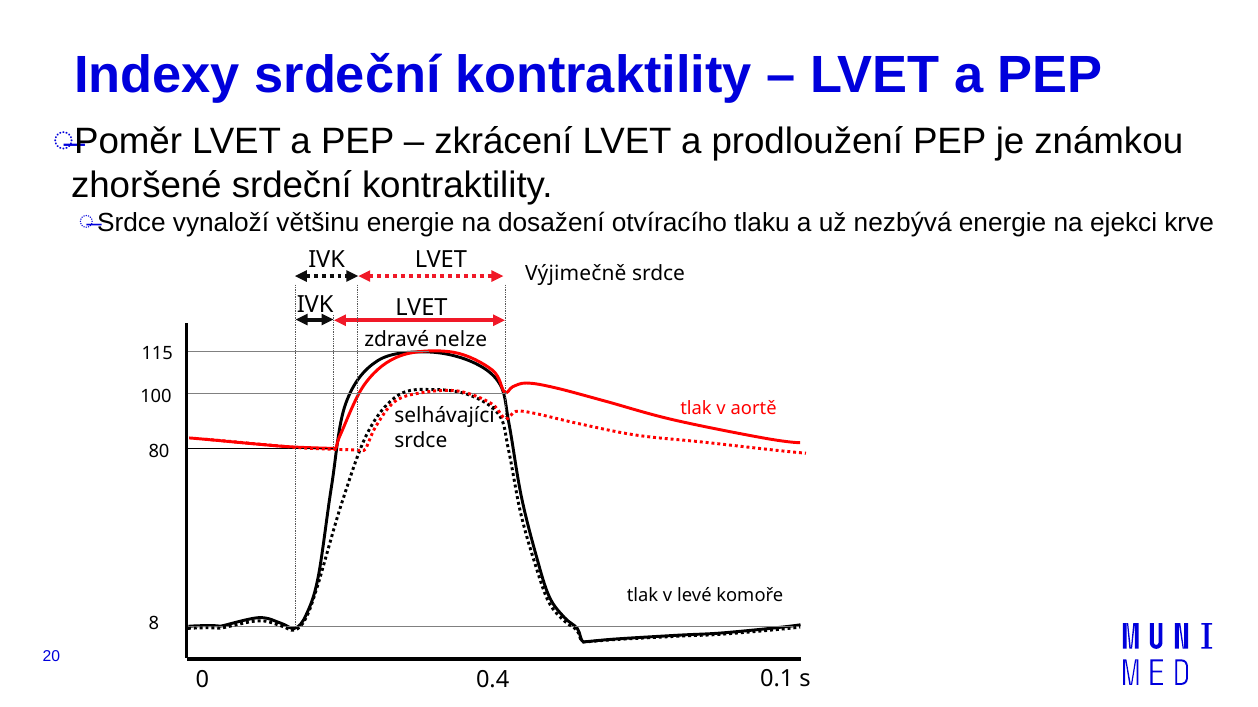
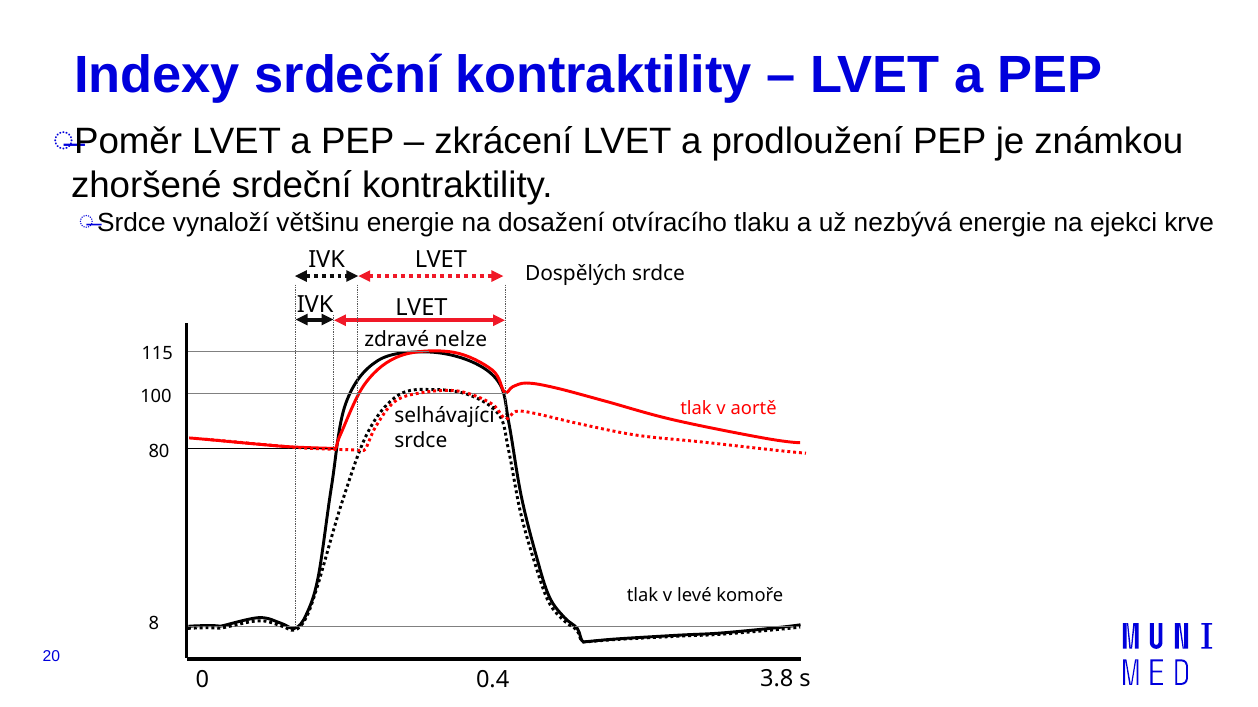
Výjimečně: Výjimečně -> Dospělých
0.1: 0.1 -> 3.8
